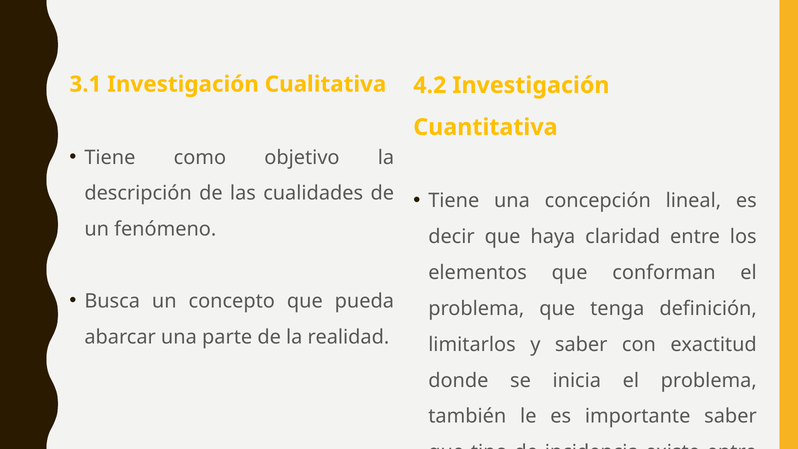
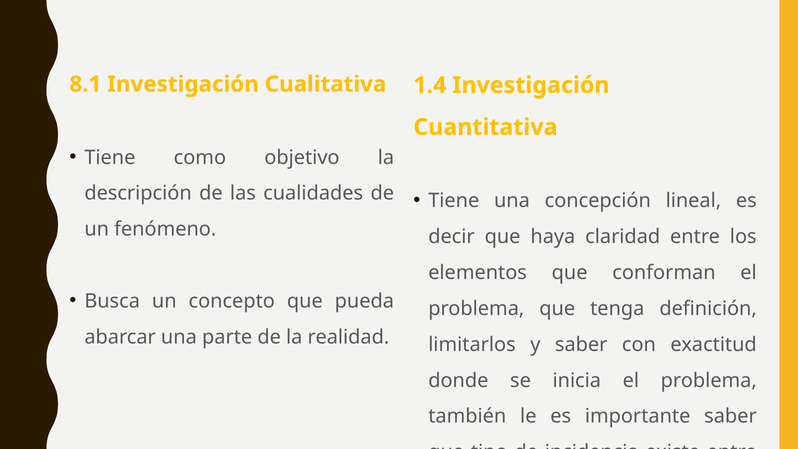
3.1: 3.1 -> 8.1
4.2: 4.2 -> 1.4
